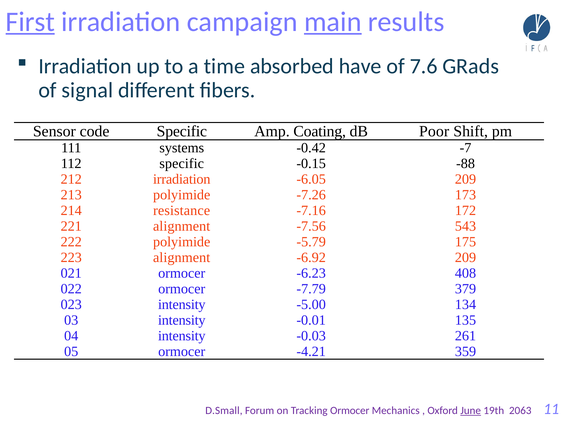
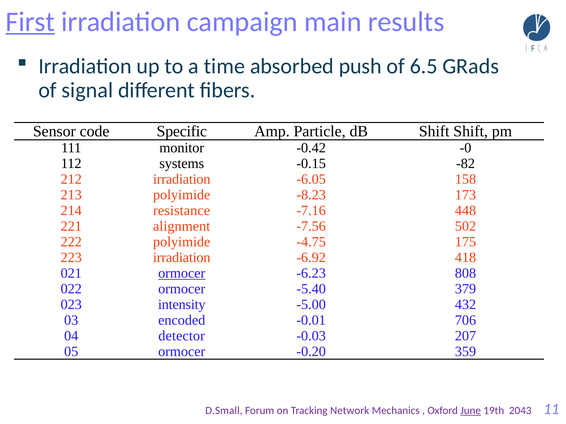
main underline: present -> none
have: have -> push
7.6: 7.6 -> 6.5
Coating: Coating -> Particle
dB Poor: Poor -> Shift
systems: systems -> monitor
-7: -7 -> -0
112 specific: specific -> systems
-88: -88 -> -82
-6.05 209: 209 -> 158
-7.26: -7.26 -> -8.23
172: 172 -> 448
543: 543 -> 502
-5.79: -5.79 -> -4.75
223 alignment: alignment -> irradiation
-6.92 209: 209 -> 418
ormocer at (182, 274) underline: none -> present
408: 408 -> 808
-7.79: -7.79 -> -5.40
134: 134 -> 432
03 intensity: intensity -> encoded
135: 135 -> 706
04 intensity: intensity -> detector
261: 261 -> 207
-4.21: -4.21 -> -0.20
Tracking Ormocer: Ormocer -> Network
2063: 2063 -> 2043
